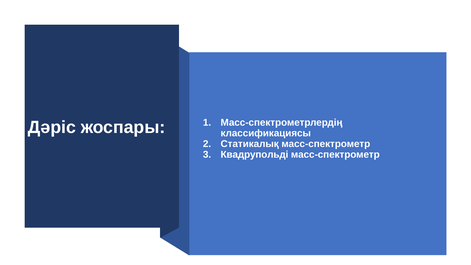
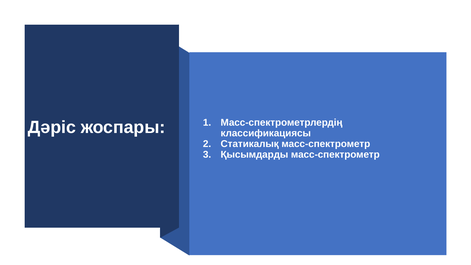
Квадрупольді: Квадрупольді -> Қысымдарды
